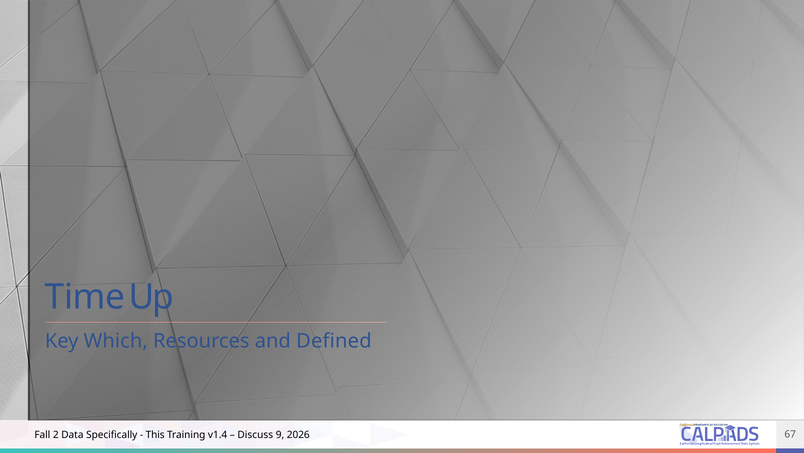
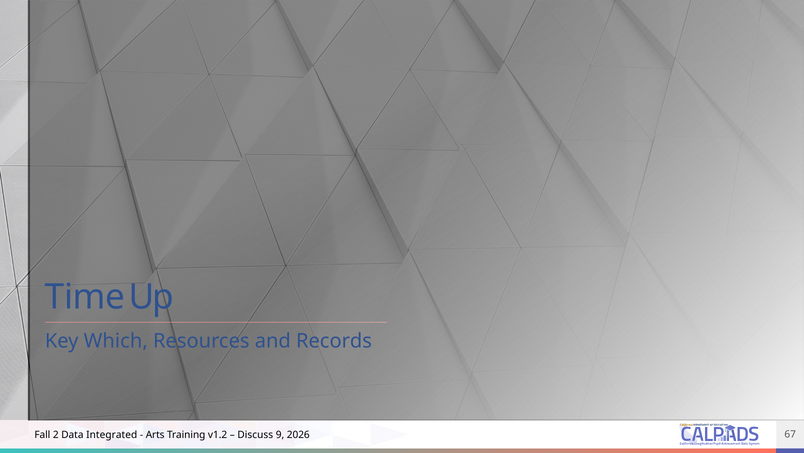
Defined: Defined -> Records
Specifically: Specifically -> Integrated
This: This -> Arts
v1.4: v1.4 -> v1.2
